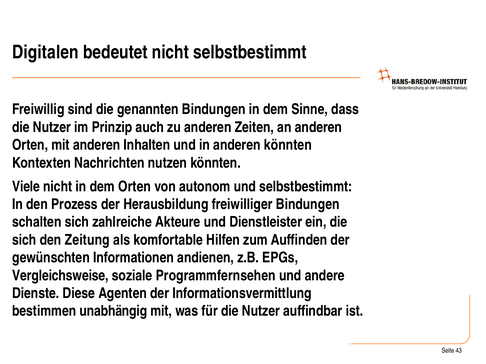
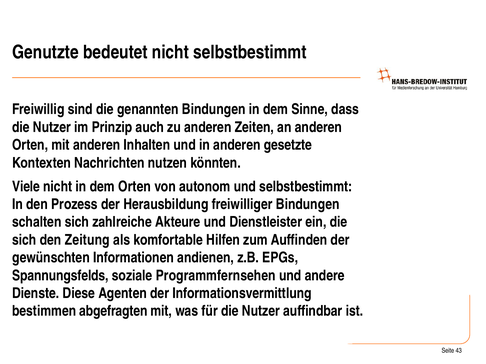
Digitalen: Digitalen -> Genutzte
anderen könnten: könnten -> gesetzte
Vergleichsweise: Vergleichsweise -> Spannungsfelds
unabhängig: unabhängig -> abgefragten
